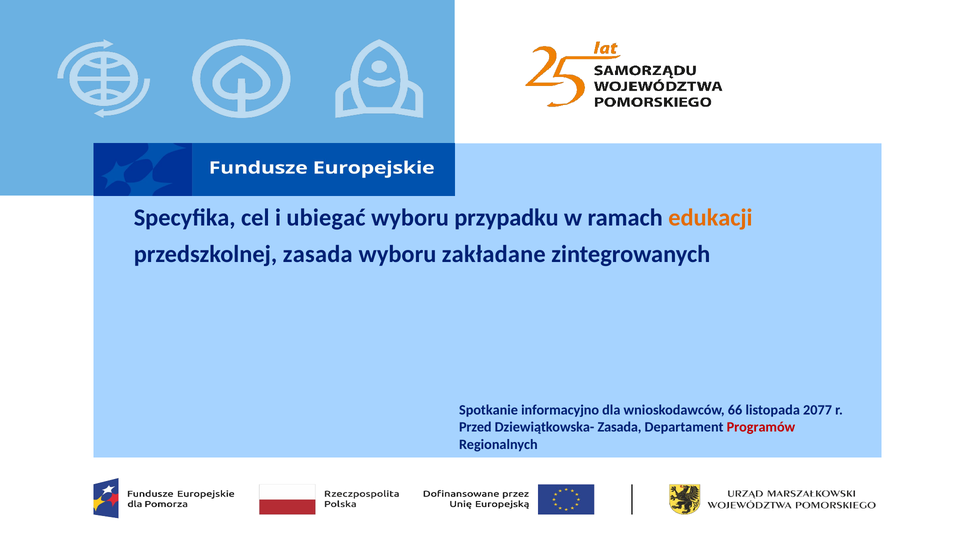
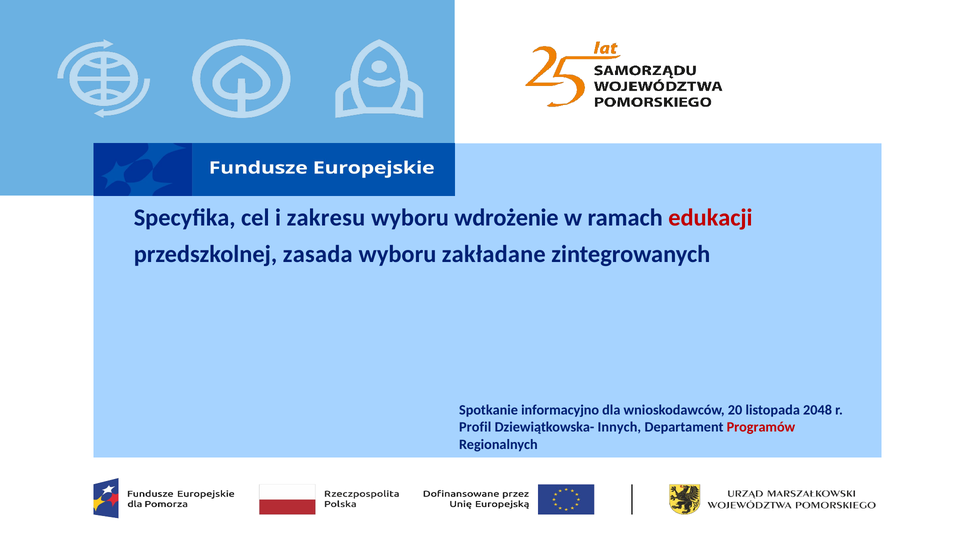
ubiegać: ubiegać -> zakresu
przypadku: przypadku -> wdrożenie
edukacji colour: orange -> red
66: 66 -> 20
2077: 2077 -> 2048
Przed: Przed -> Profil
Dziewiątkowska- Zasada: Zasada -> Innych
